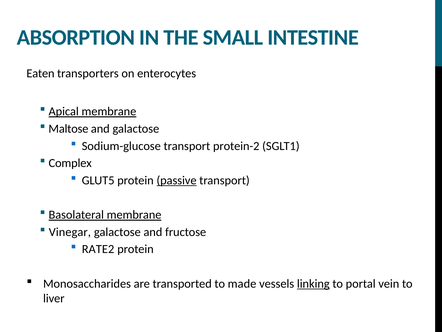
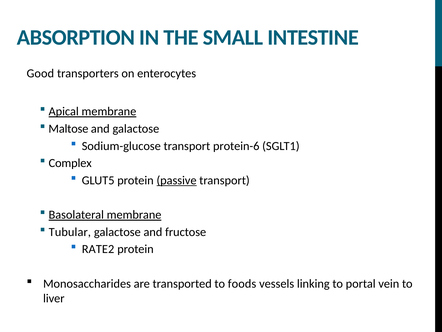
Eaten: Eaten -> Good
protein-2: protein-2 -> protein-6
Vinegar: Vinegar -> Tubular
made: made -> foods
linking underline: present -> none
